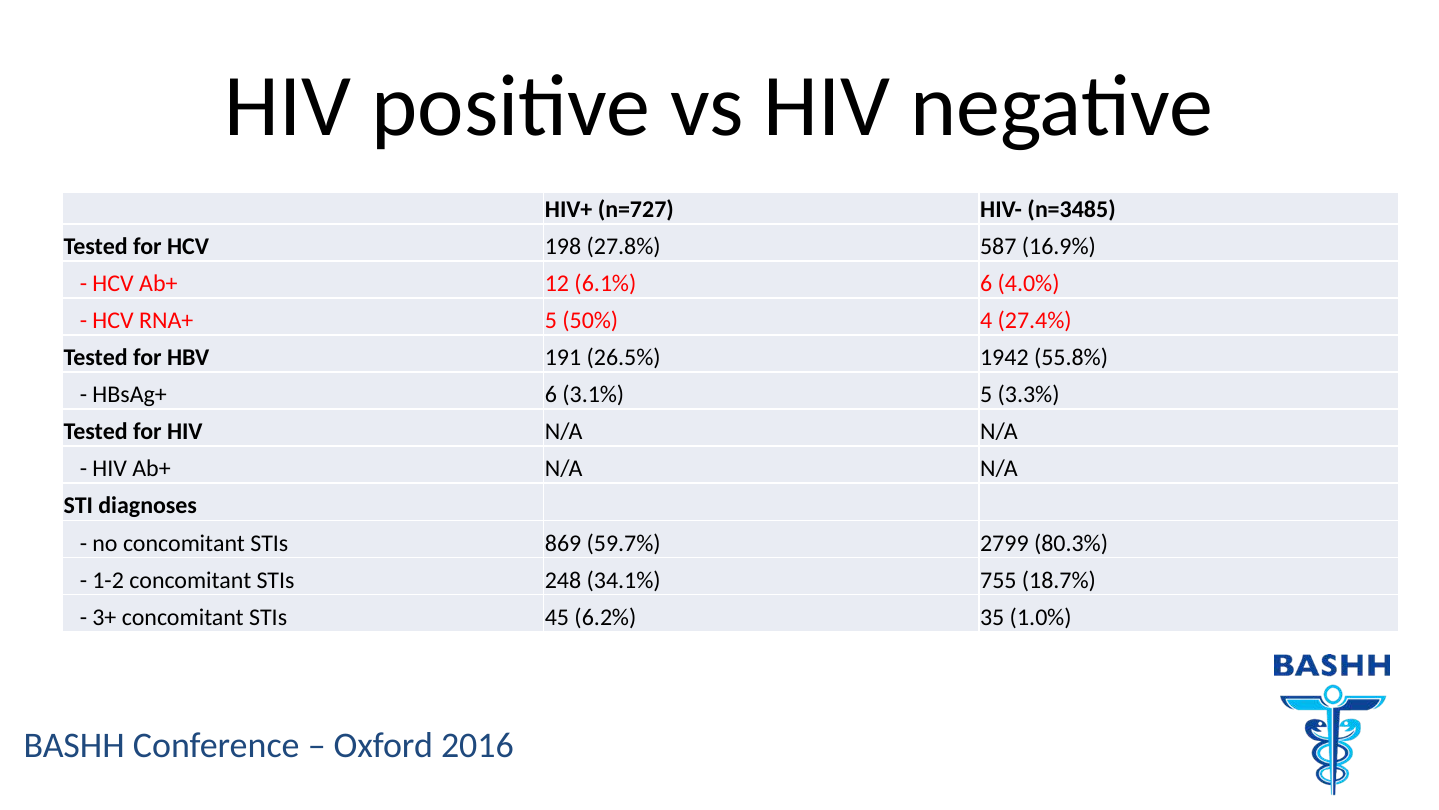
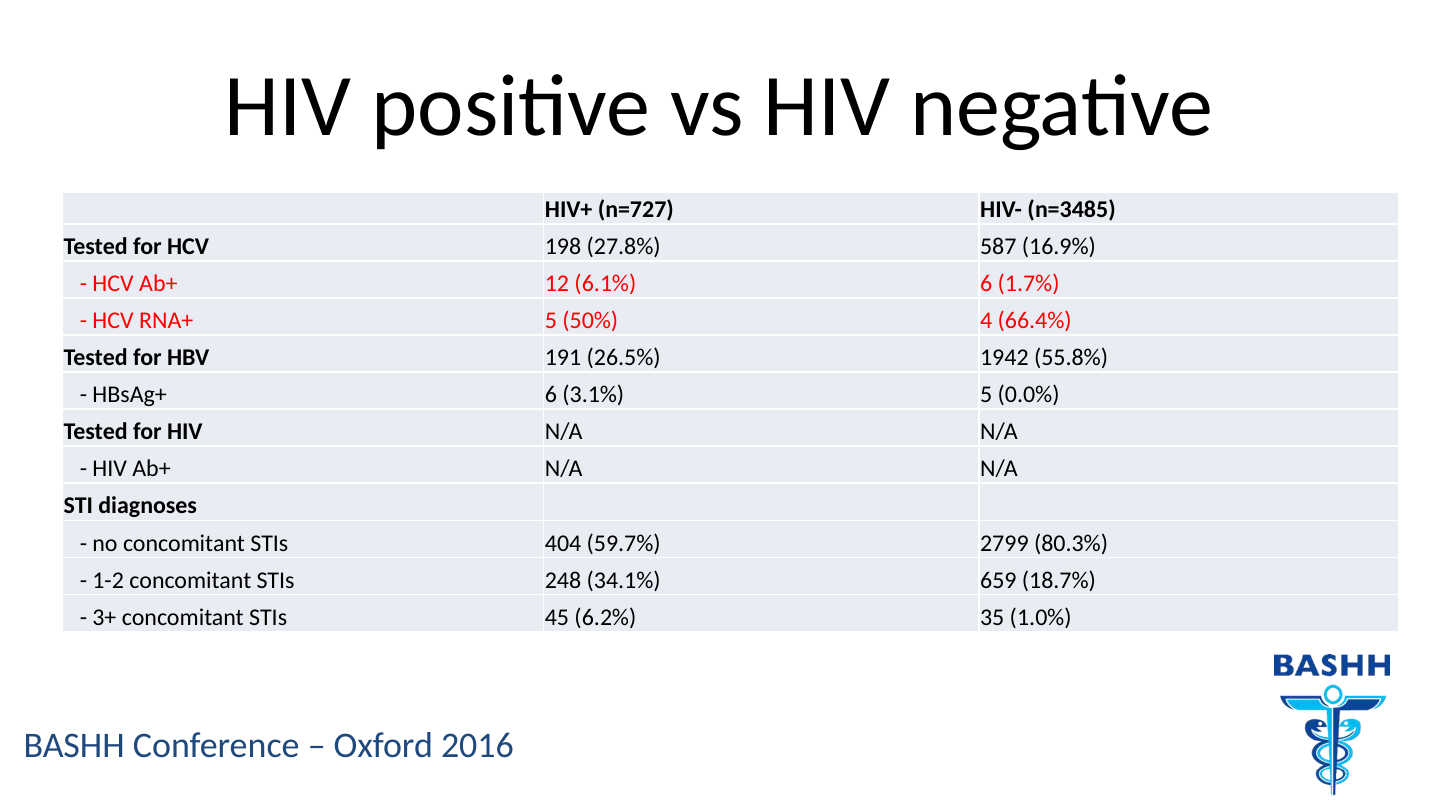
4.0%: 4.0% -> 1.7%
27.4%: 27.4% -> 66.4%
3.3%: 3.3% -> 0.0%
869: 869 -> 404
755: 755 -> 659
